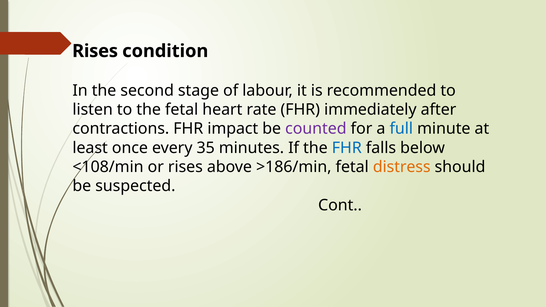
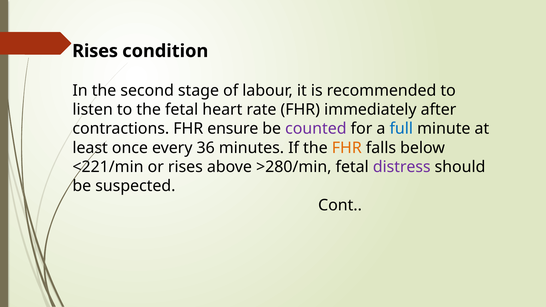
impact: impact -> ensure
35: 35 -> 36
FHR at (347, 148) colour: blue -> orange
<108/min: <108/min -> <221/min
>186/min: >186/min -> >280/min
distress colour: orange -> purple
